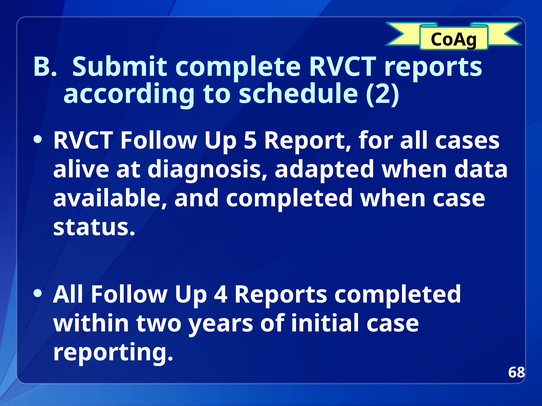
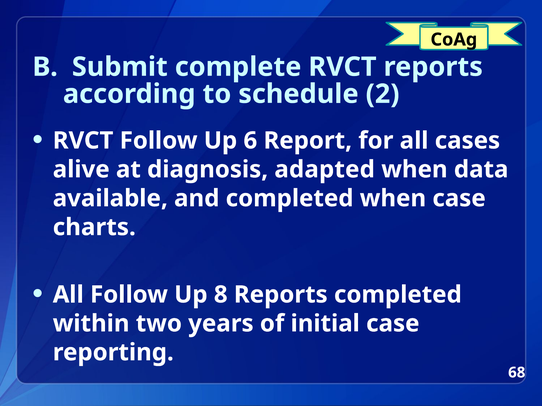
5: 5 -> 6
status: status -> charts
4: 4 -> 8
